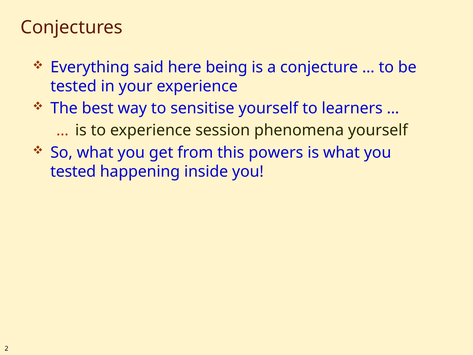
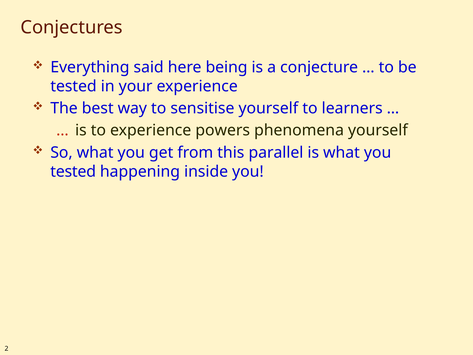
session: session -> powers
powers: powers -> parallel
